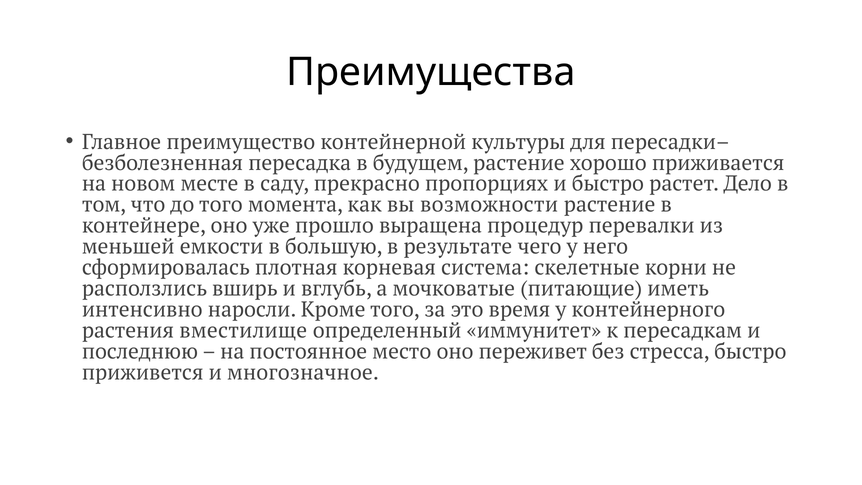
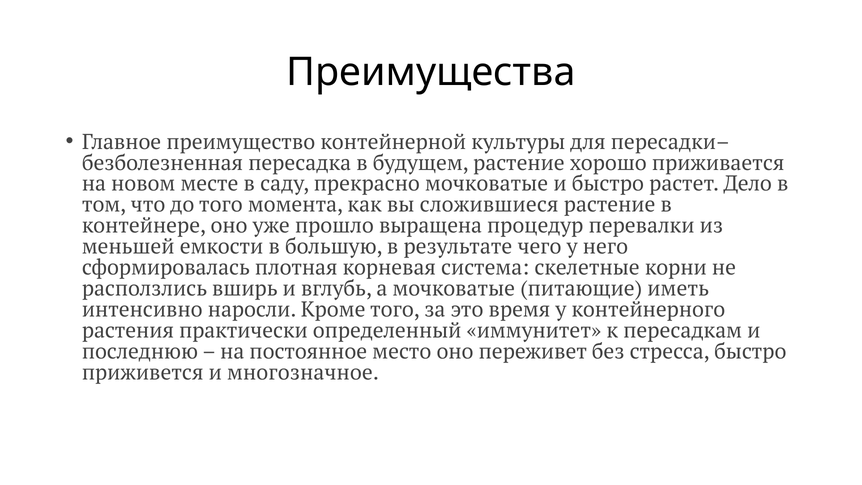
прекрасно пропорциях: пропорциях -> мочковатые
возможности: возможности -> сложившиеся
вместилище: вместилище -> практически
